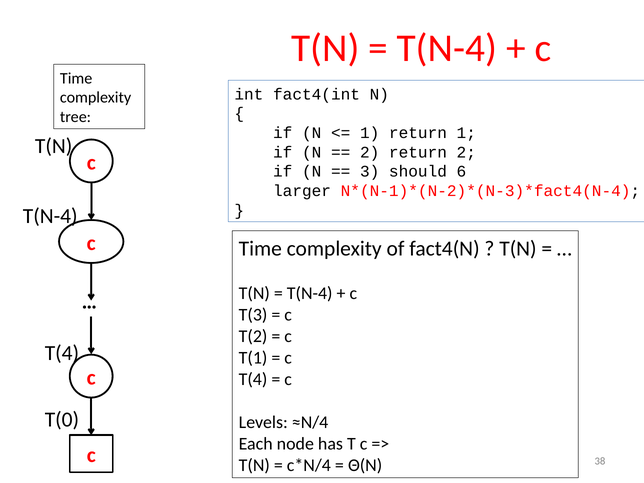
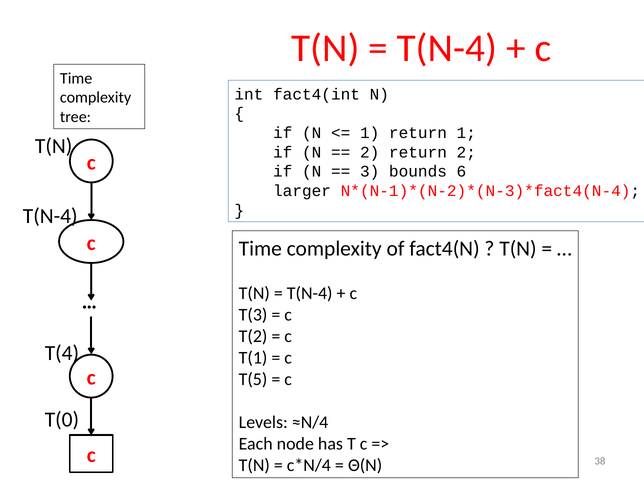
should: should -> bounds
T(4 at (253, 379): T(4 -> T(5
